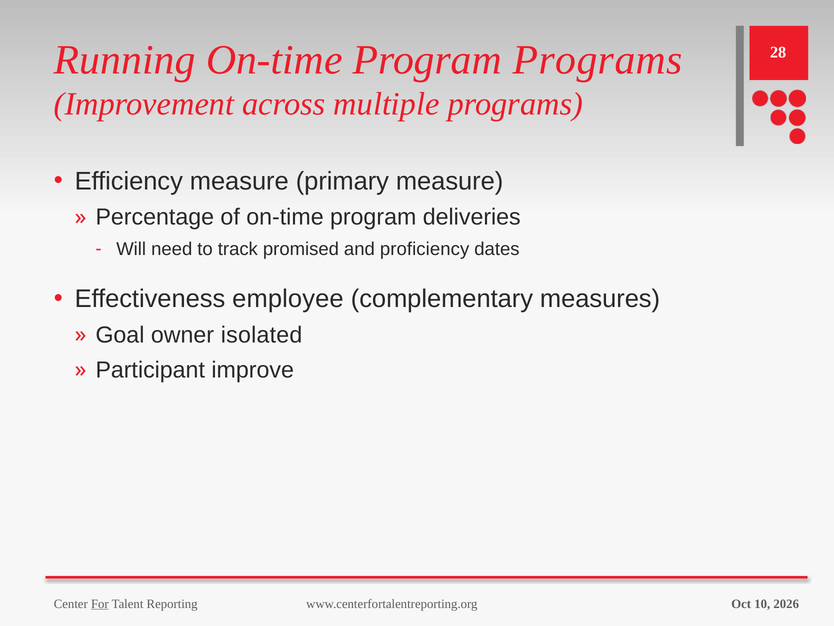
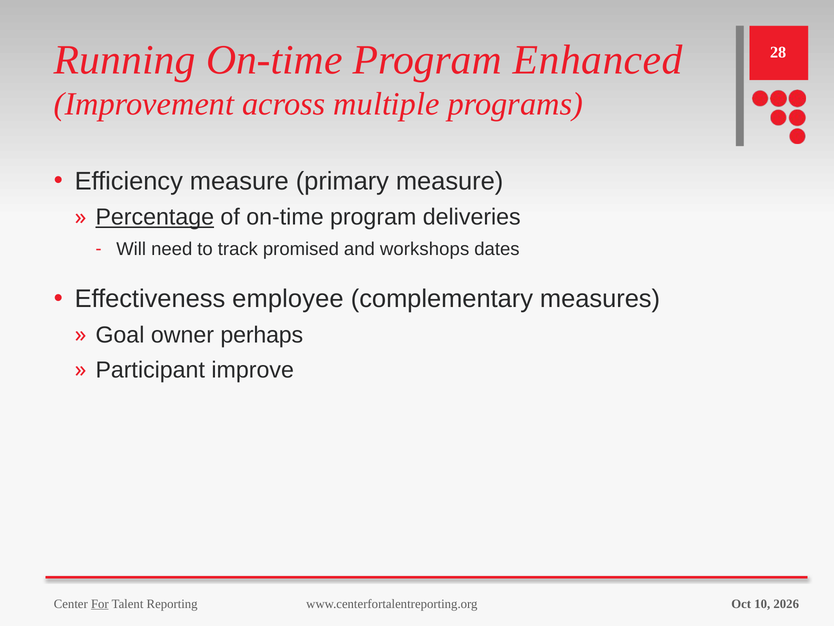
Program Programs: Programs -> Enhanced
Percentage underline: none -> present
proficiency: proficiency -> workshops
isolated: isolated -> perhaps
